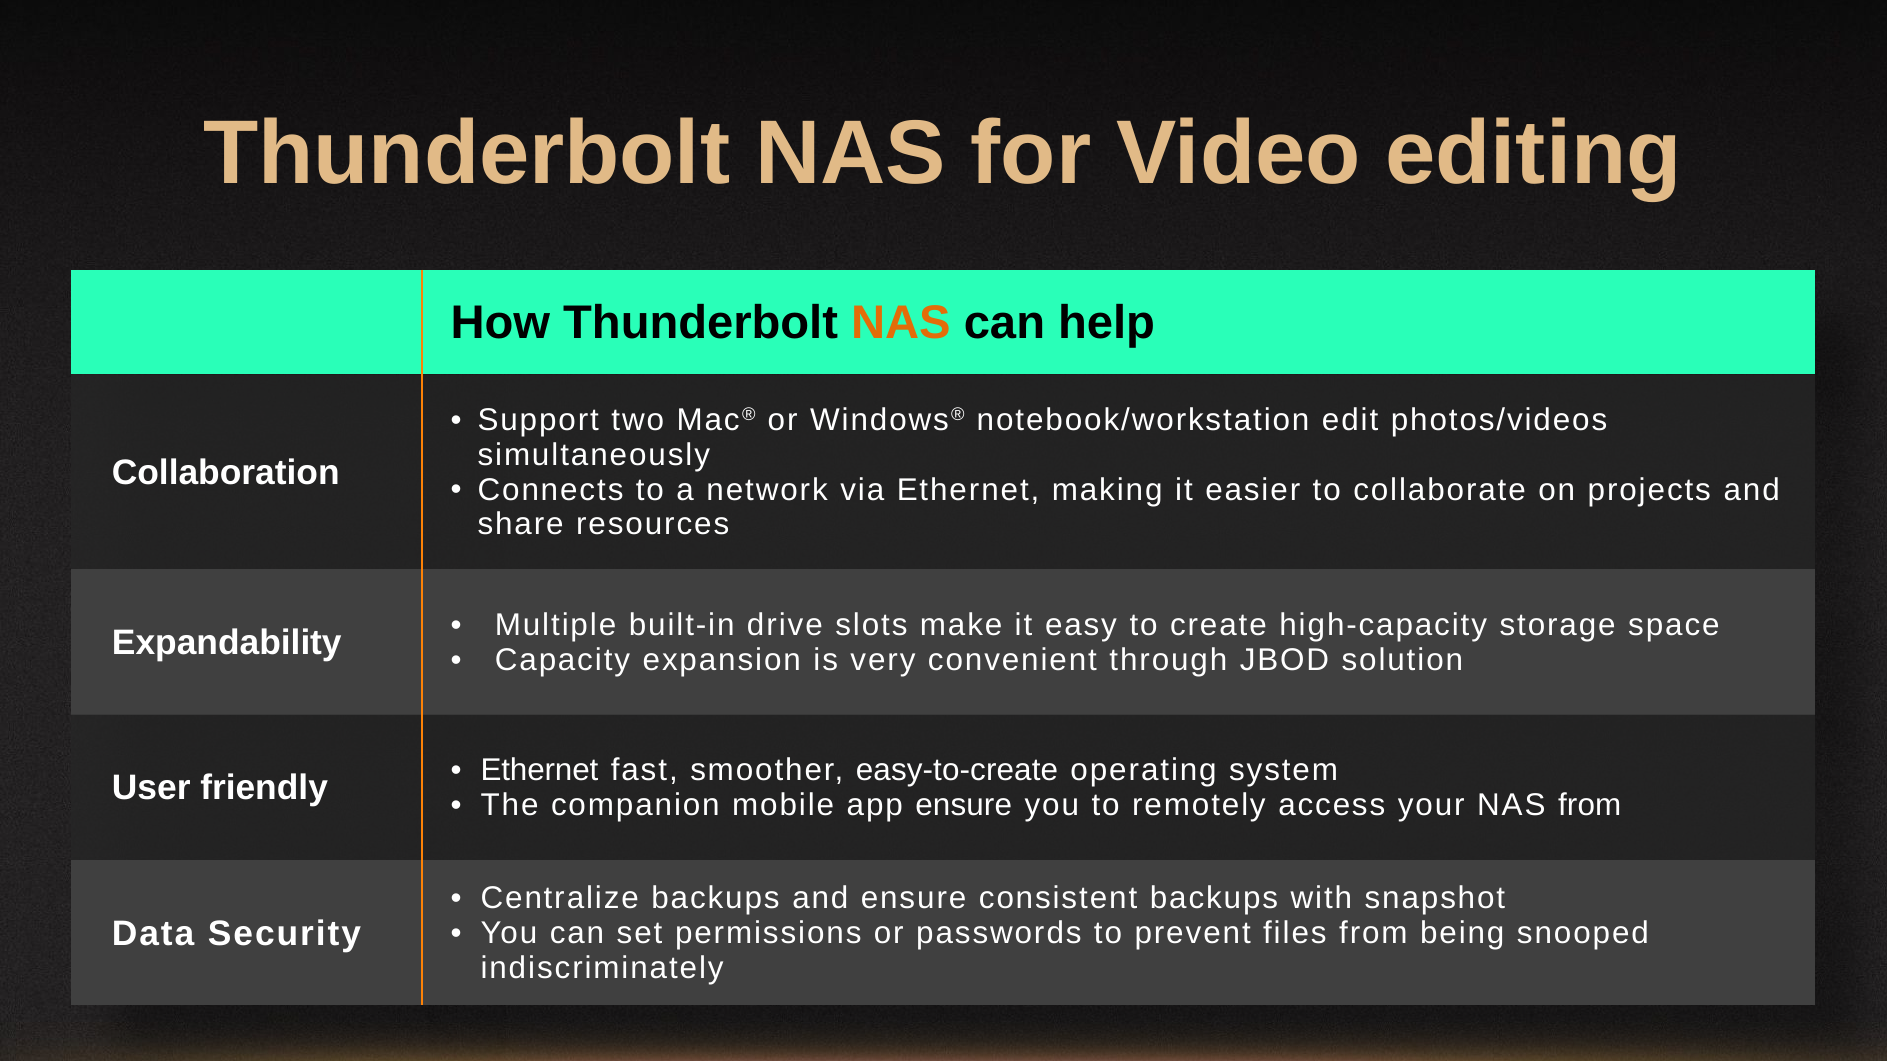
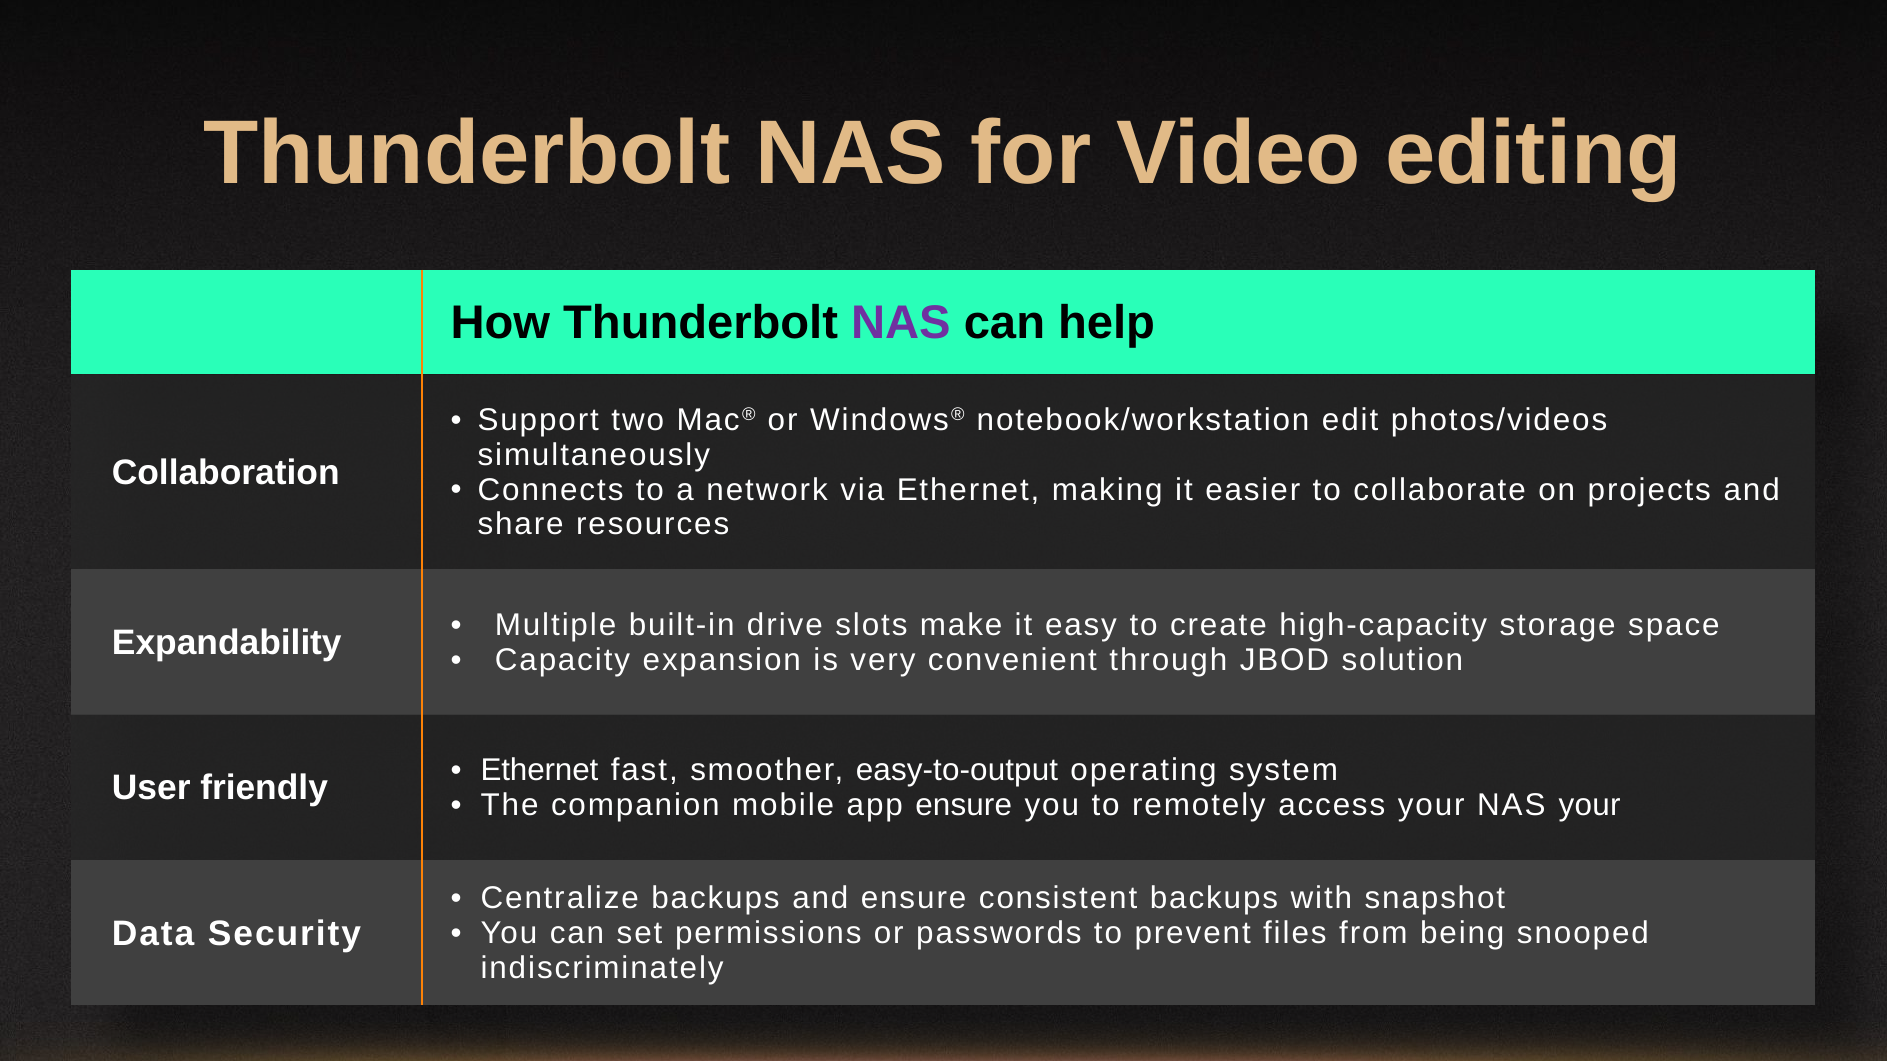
NAS at (901, 323) colour: orange -> purple
easy-to-create: easy-to-create -> easy-to-output
NAS from: from -> your
